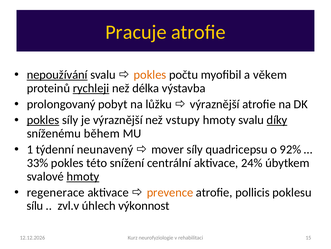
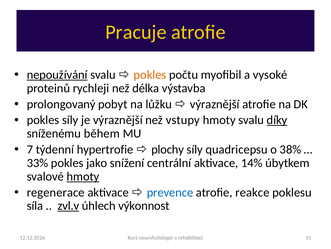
věkem: věkem -> vysoké
rychleji underline: present -> none
pokles at (43, 120) underline: present -> none
1: 1 -> 7
neunavený: neunavený -> hypertrofie
mover: mover -> plochy
92%: 92% -> 38%
této: této -> jako
24%: 24% -> 14%
prevence colour: orange -> blue
pollicis: pollicis -> reakce
sílu: sílu -> síla
zvl.v underline: none -> present
